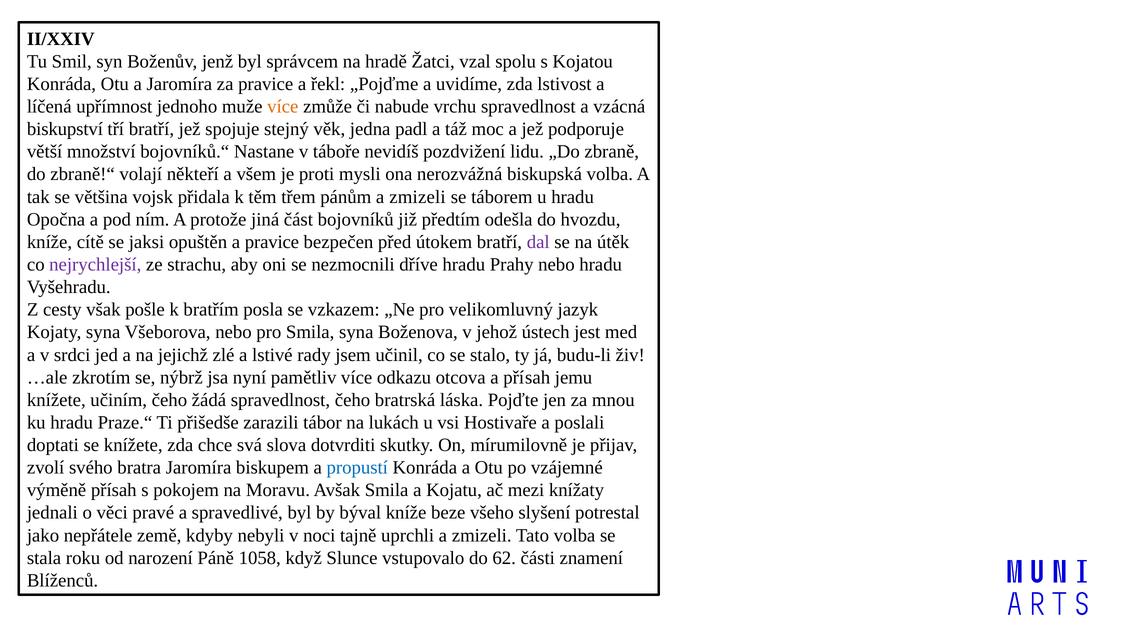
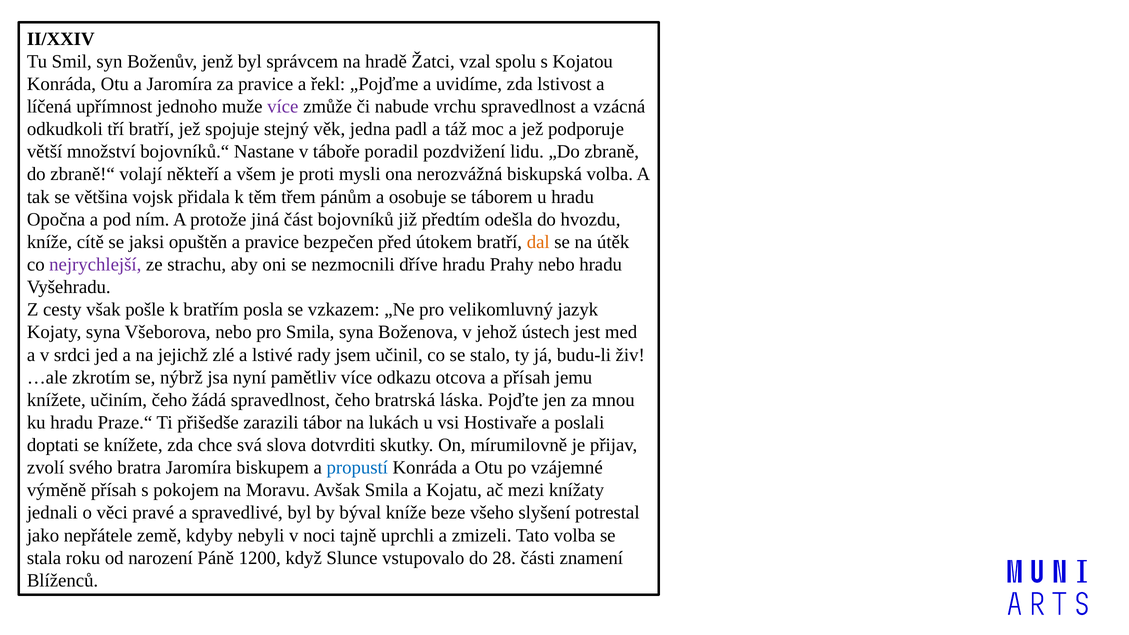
více at (283, 107) colour: orange -> purple
biskupství: biskupství -> odkudkoli
nevidíš: nevidíš -> poradil
pánům a zmizeli: zmizeli -> osobuje
dal colour: purple -> orange
1058: 1058 -> 1200
62: 62 -> 28
